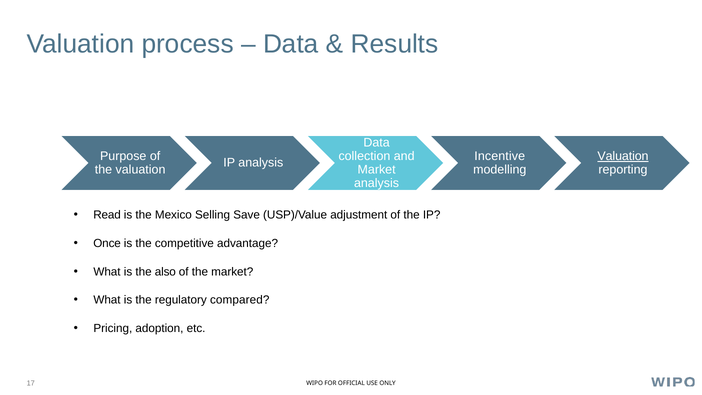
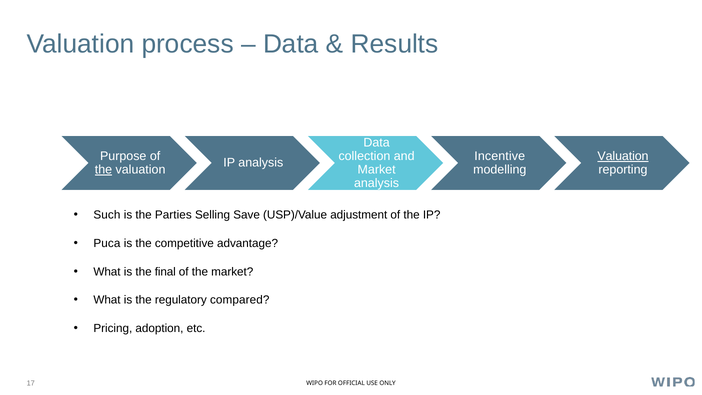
the at (104, 169) underline: none -> present
Read: Read -> Such
Mexico: Mexico -> Parties
Once: Once -> Puca
also: also -> final
